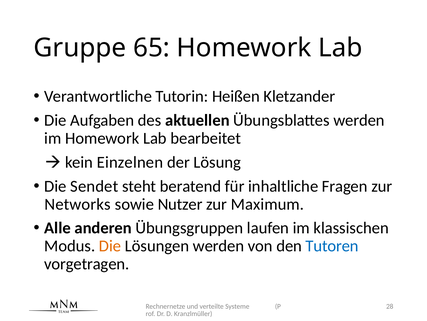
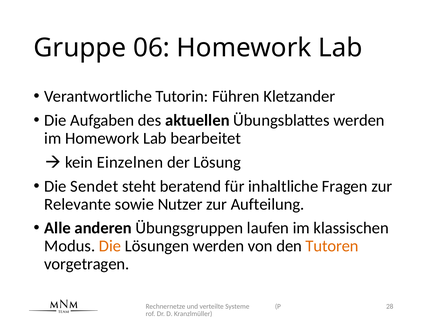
65: 65 -> 06
Heißen: Heißen -> Führen
Networks: Networks -> Relevante
Maximum: Maximum -> Aufteilung
Tutoren colour: blue -> orange
